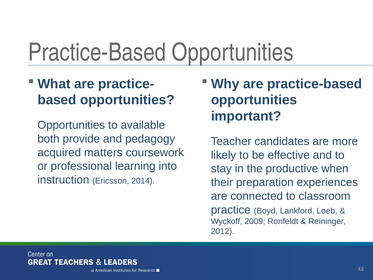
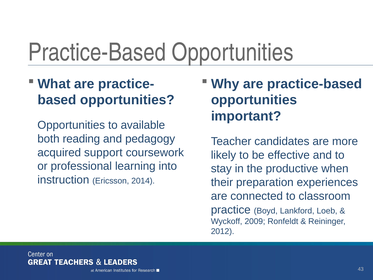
provide: provide -> reading
matters: matters -> support
